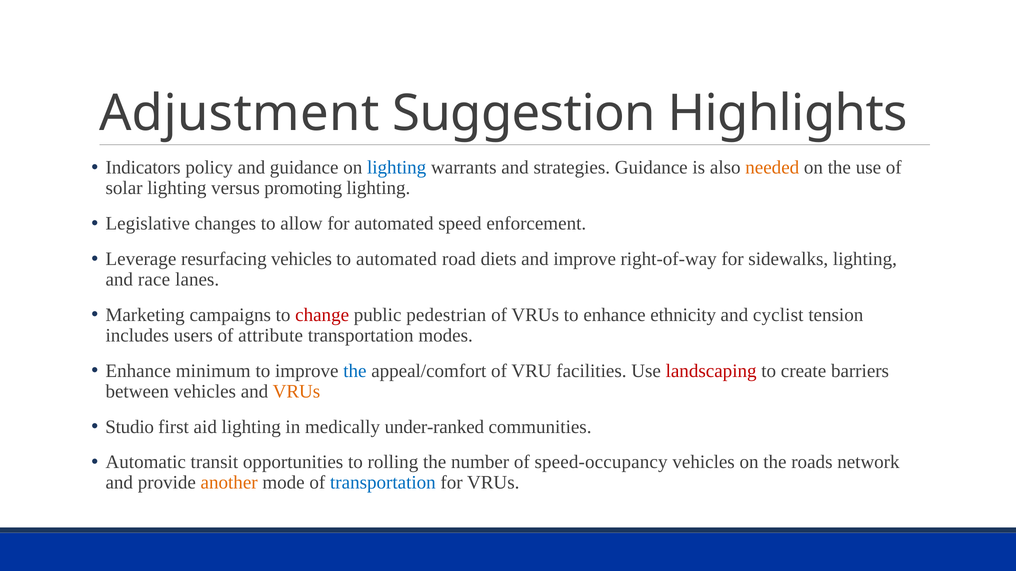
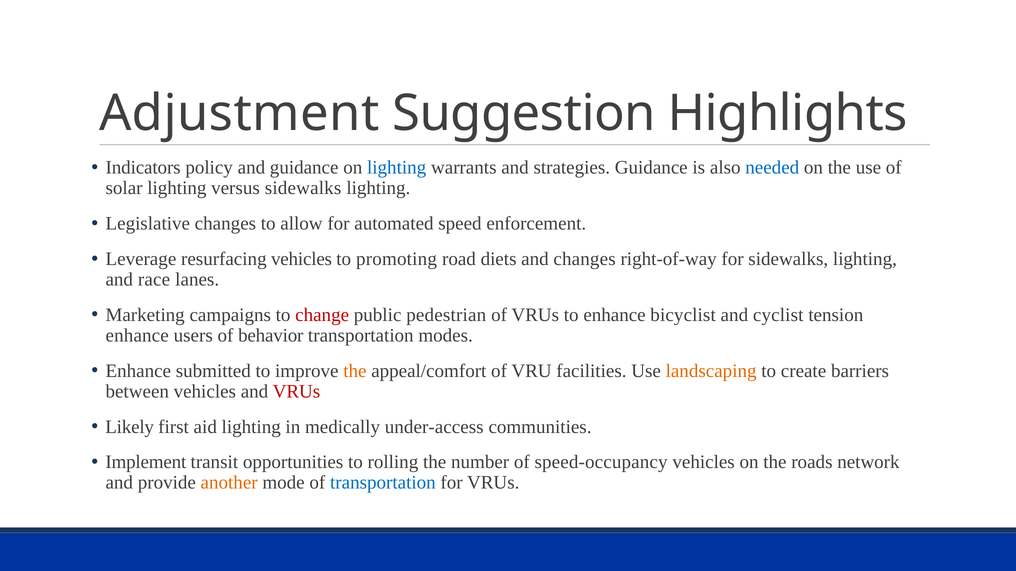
needed colour: orange -> blue
versus promoting: promoting -> sidewalks
to automated: automated -> promoting
and improve: improve -> changes
ethnicity: ethnicity -> bicyclist
includes at (137, 336): includes -> enhance
attribute: attribute -> behavior
minimum: minimum -> submitted
the at (355, 371) colour: blue -> orange
landscaping colour: red -> orange
VRUs at (296, 392) colour: orange -> red
Studio: Studio -> Likely
under-ranked: under-ranked -> under-access
Automatic: Automatic -> Implement
